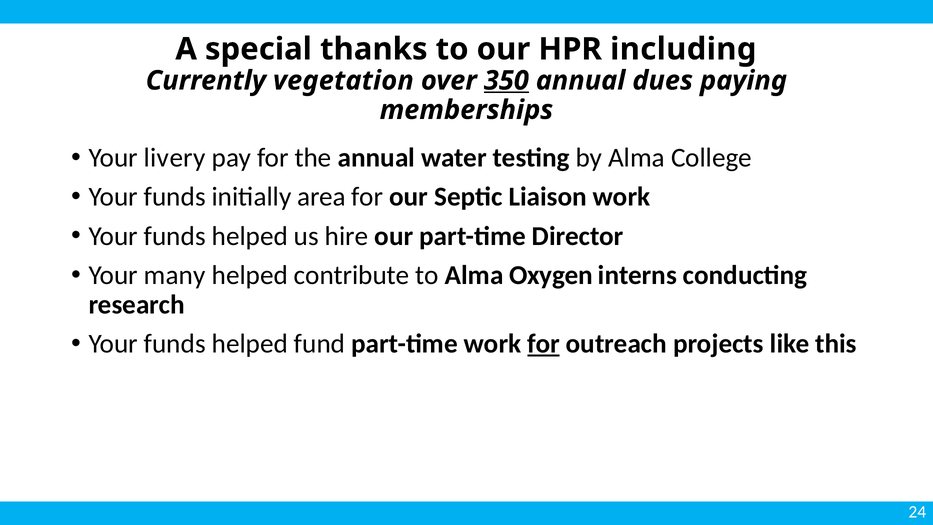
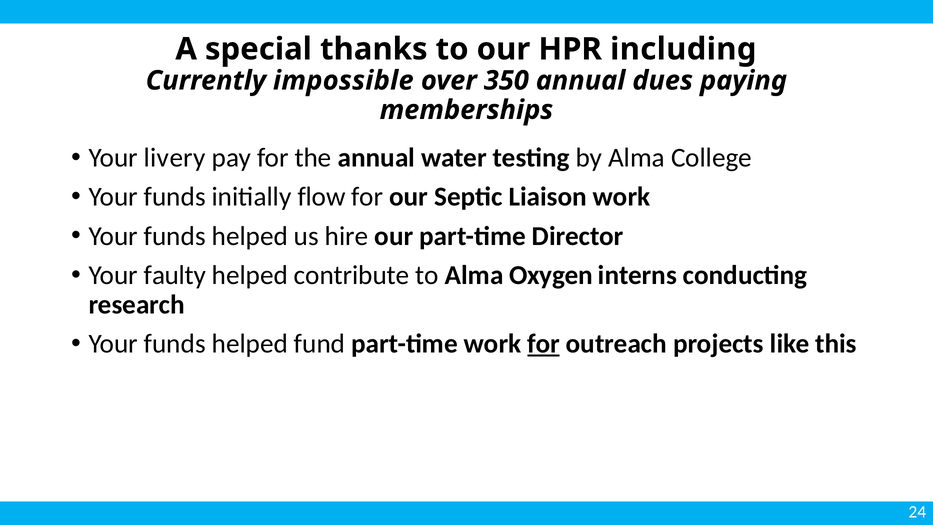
vegetation: vegetation -> impossible
350 underline: present -> none
area: area -> flow
many: many -> faulty
